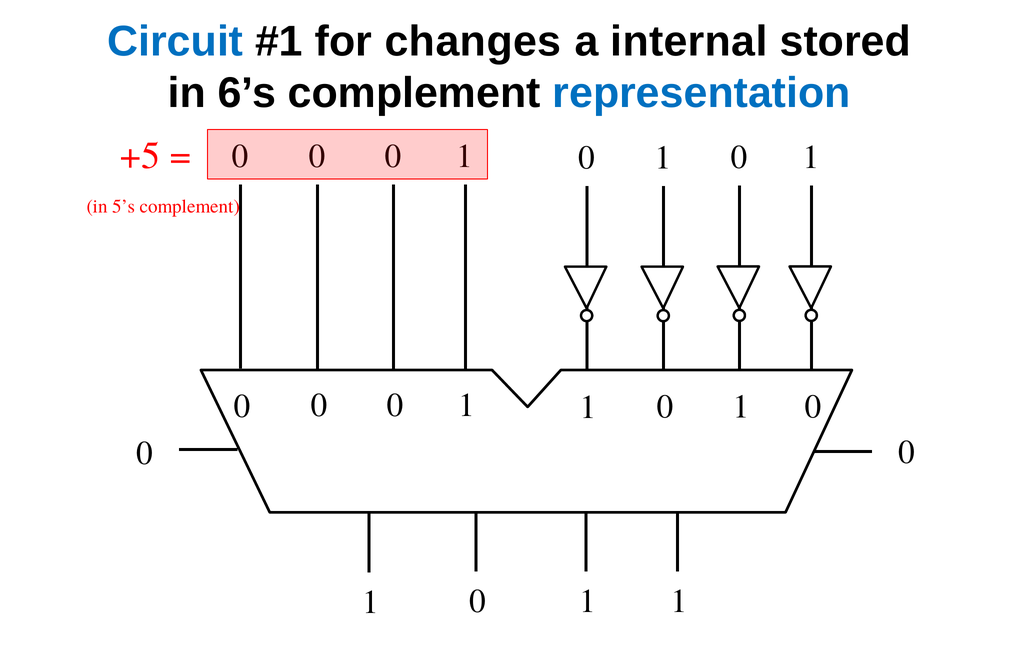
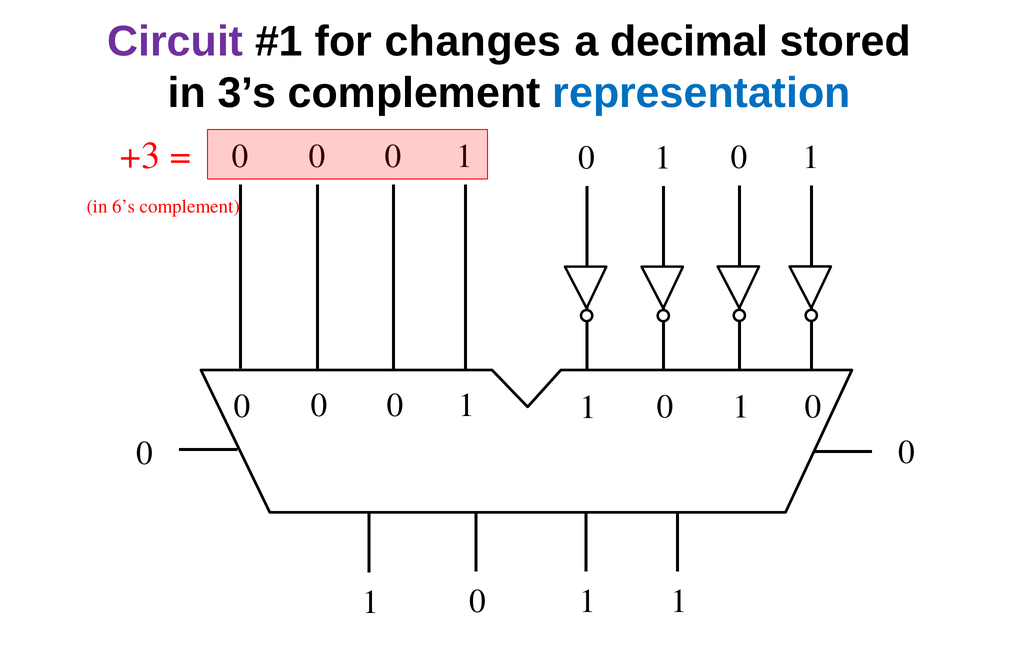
Circuit colour: blue -> purple
internal: internal -> decimal
6’s: 6’s -> 3’s
+5: +5 -> +3
5’s: 5’s -> 6’s
